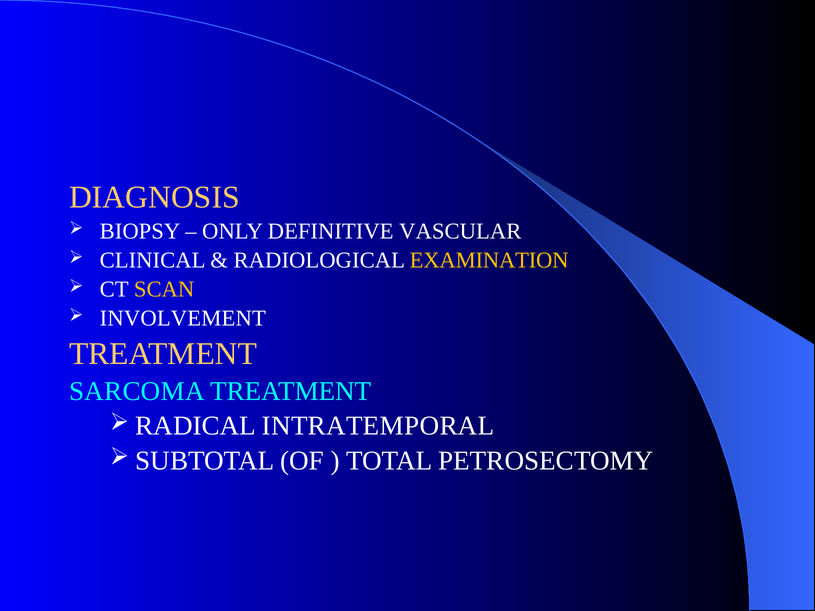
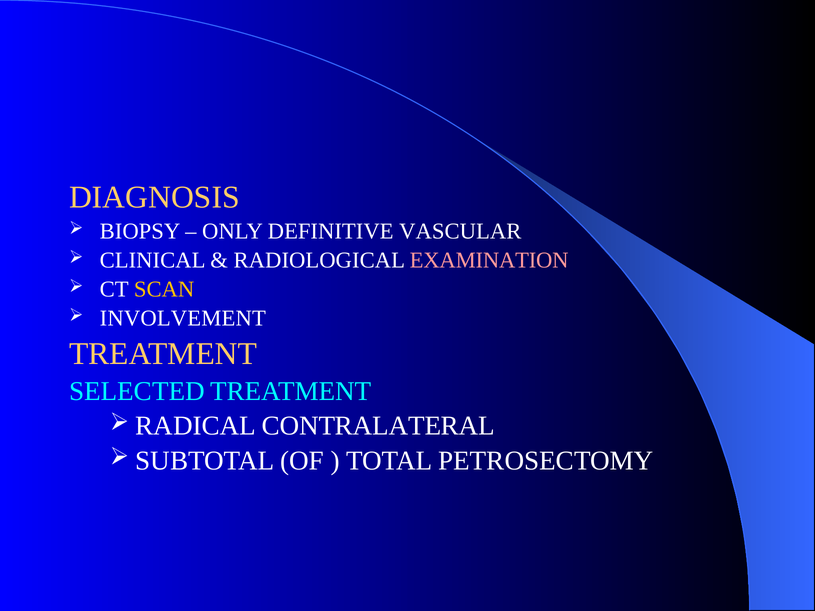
EXAMINATION colour: yellow -> pink
SARCOMA: SARCOMA -> SELECTED
INTRATEMPORAL: INTRATEMPORAL -> CONTRALATERAL
